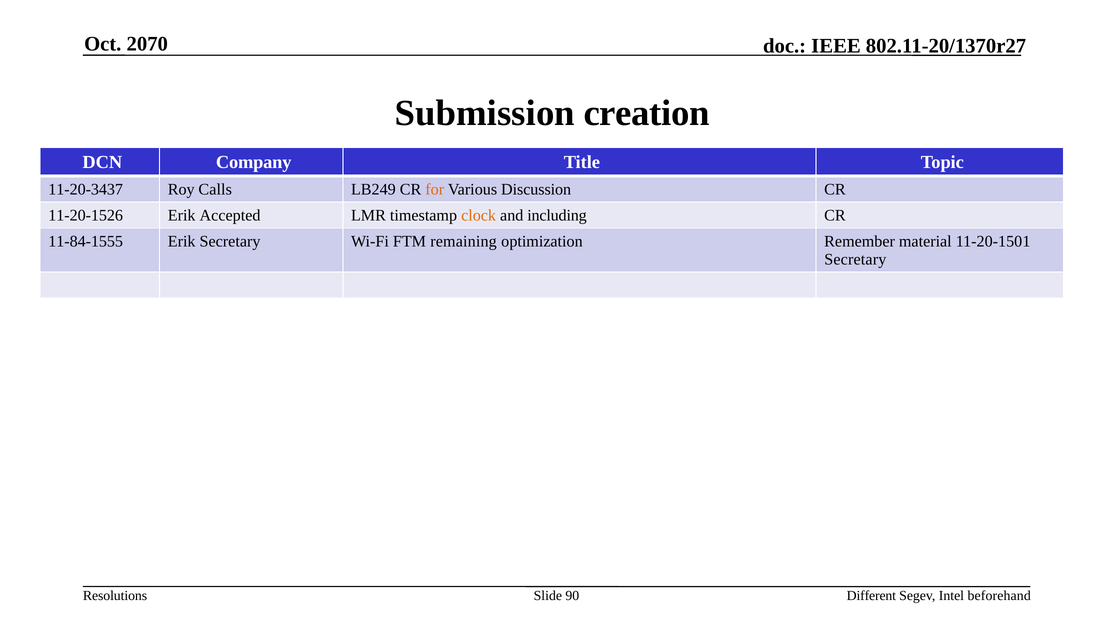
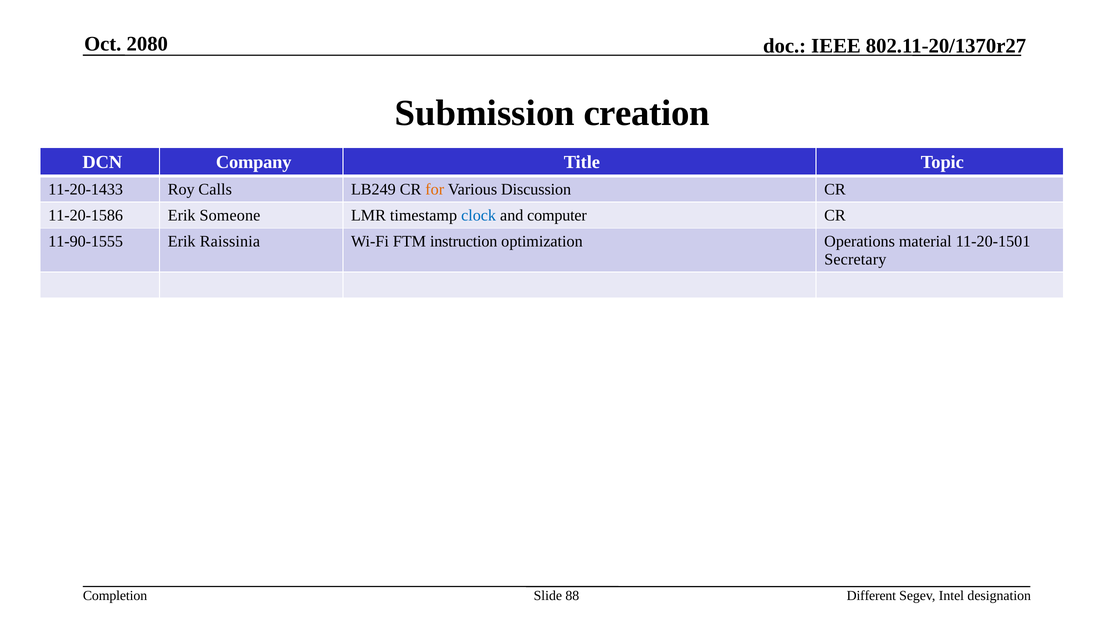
2070: 2070 -> 2080
11-20-3437: 11-20-3437 -> 11-20-1433
11-20-1526: 11-20-1526 -> 11-20-1586
Accepted: Accepted -> Someone
clock colour: orange -> blue
including: including -> computer
11-84-1555: 11-84-1555 -> 11-90-1555
Erik Secretary: Secretary -> Raissinia
remaining: remaining -> instruction
Remember: Remember -> Operations
Resolutions: Resolutions -> Completion
90: 90 -> 88
beforehand: beforehand -> designation
